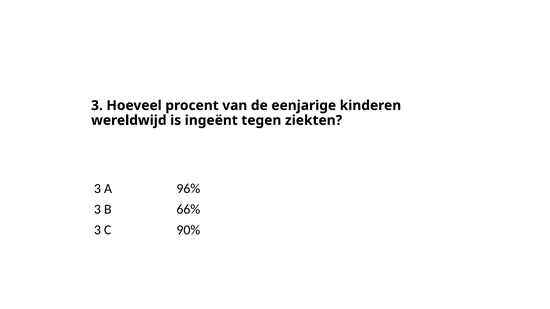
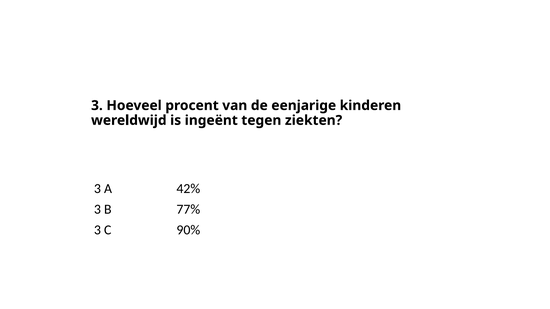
96%: 96% -> 42%
66%: 66% -> 77%
